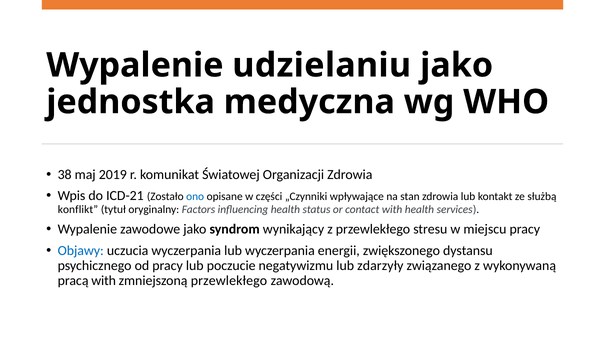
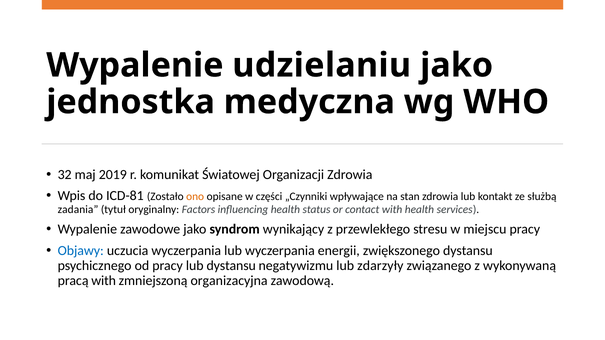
38: 38 -> 32
ICD-21: ICD-21 -> ICD-81
ono colour: blue -> orange
konflikt: konflikt -> zadania
lub poczucie: poczucie -> dystansu
zmniejszoną przewlekłego: przewlekłego -> organizacyjna
